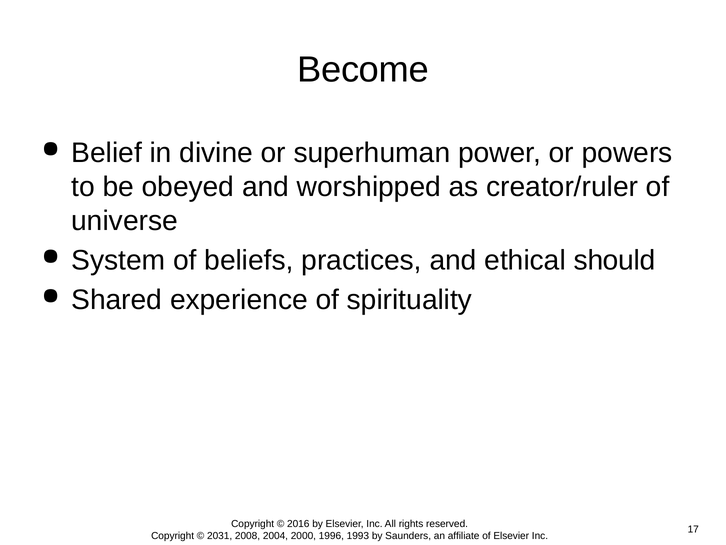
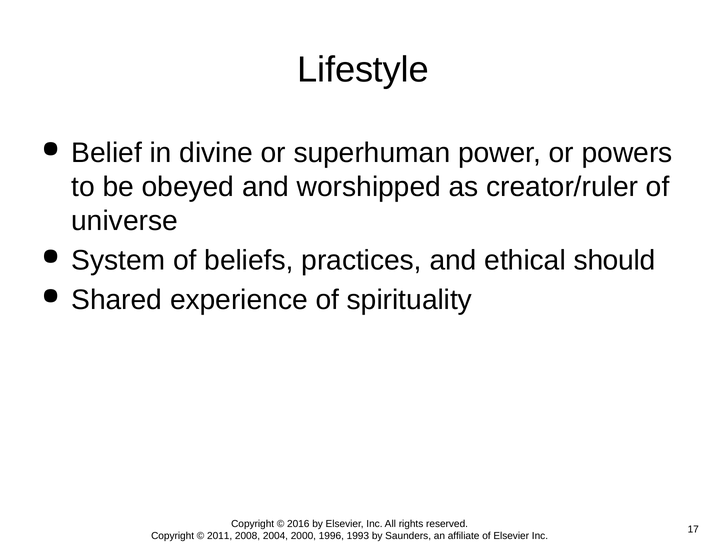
Become: Become -> Lifestyle
2031: 2031 -> 2011
